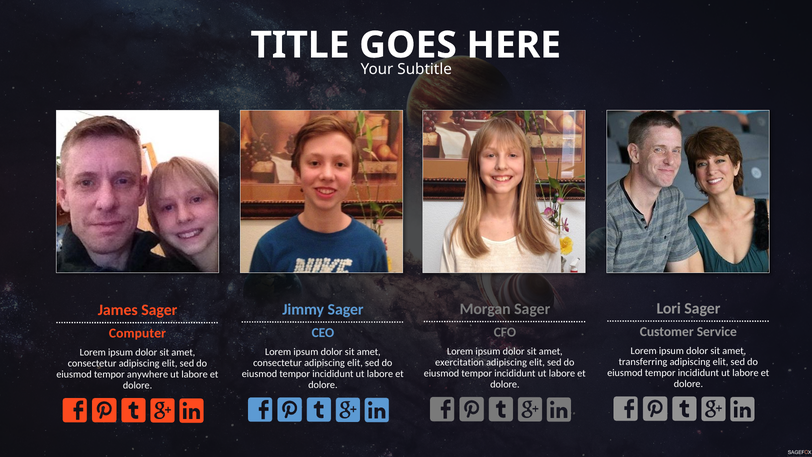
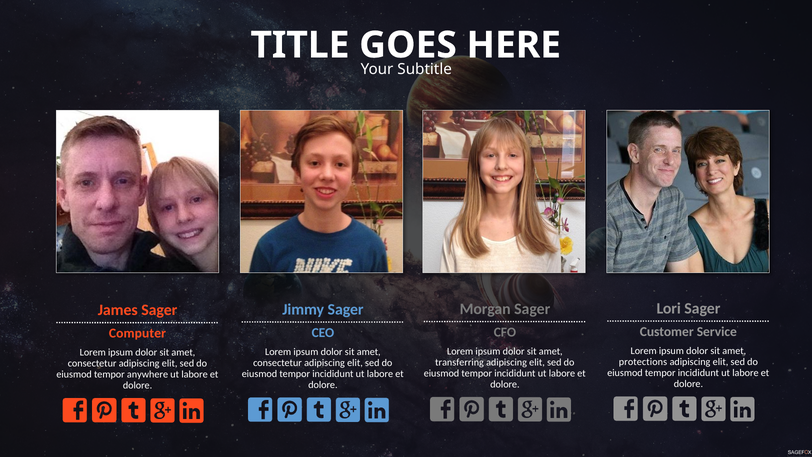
transferring: transferring -> protections
exercitation: exercitation -> transferring
